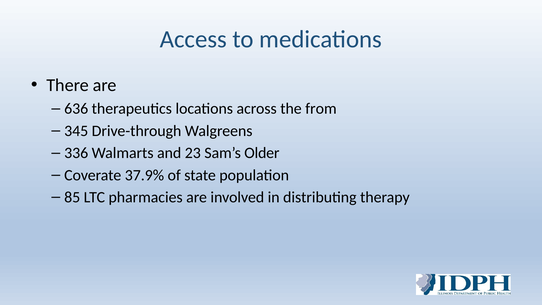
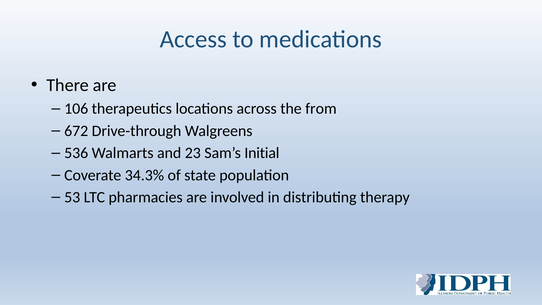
636: 636 -> 106
345: 345 -> 672
336: 336 -> 536
Older: Older -> Initial
37.9%: 37.9% -> 34.3%
85: 85 -> 53
